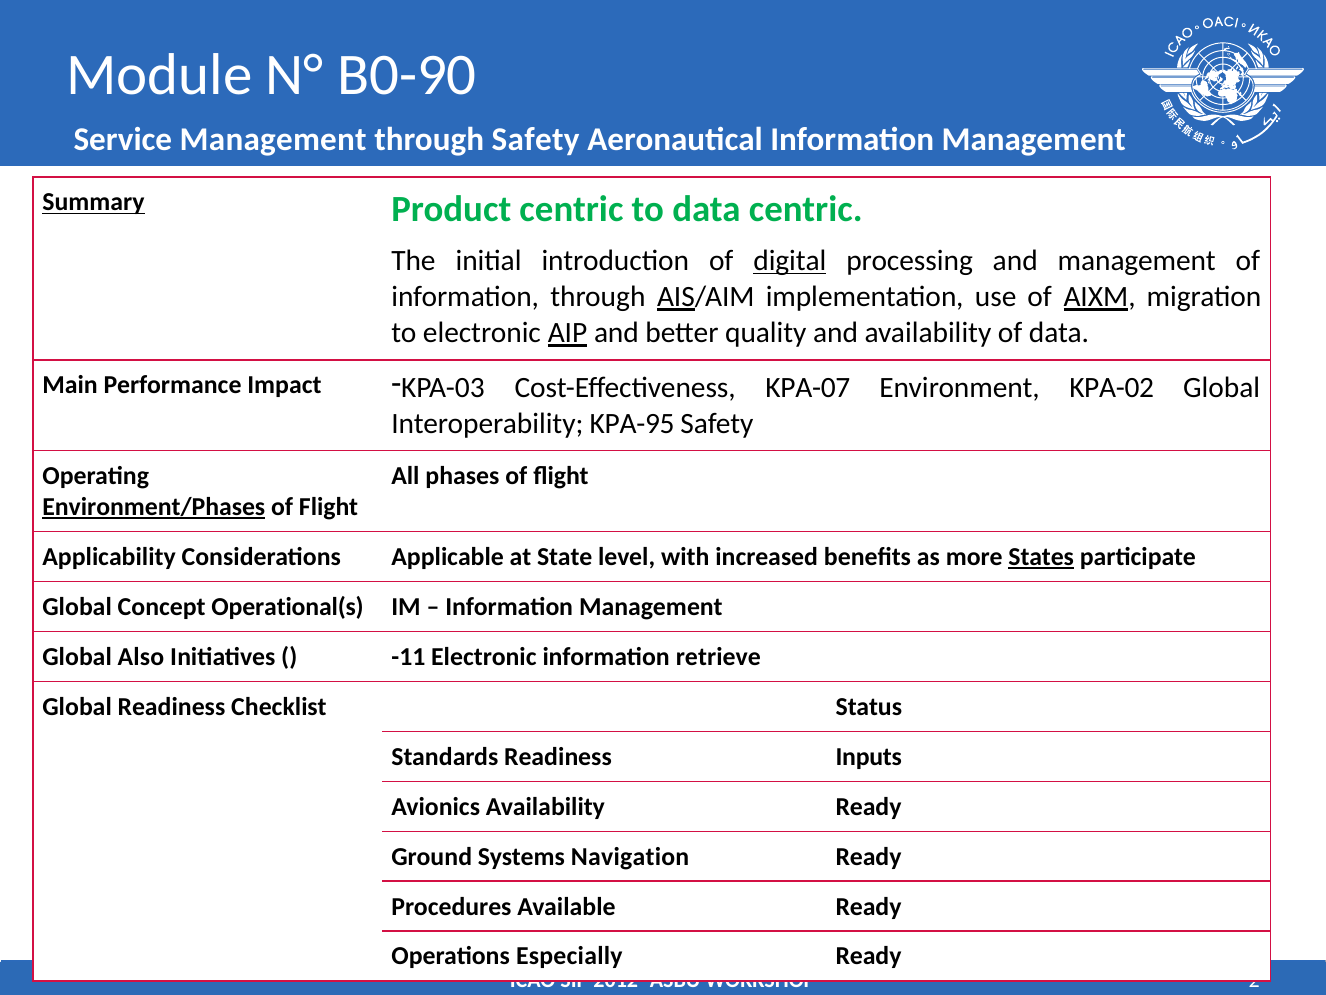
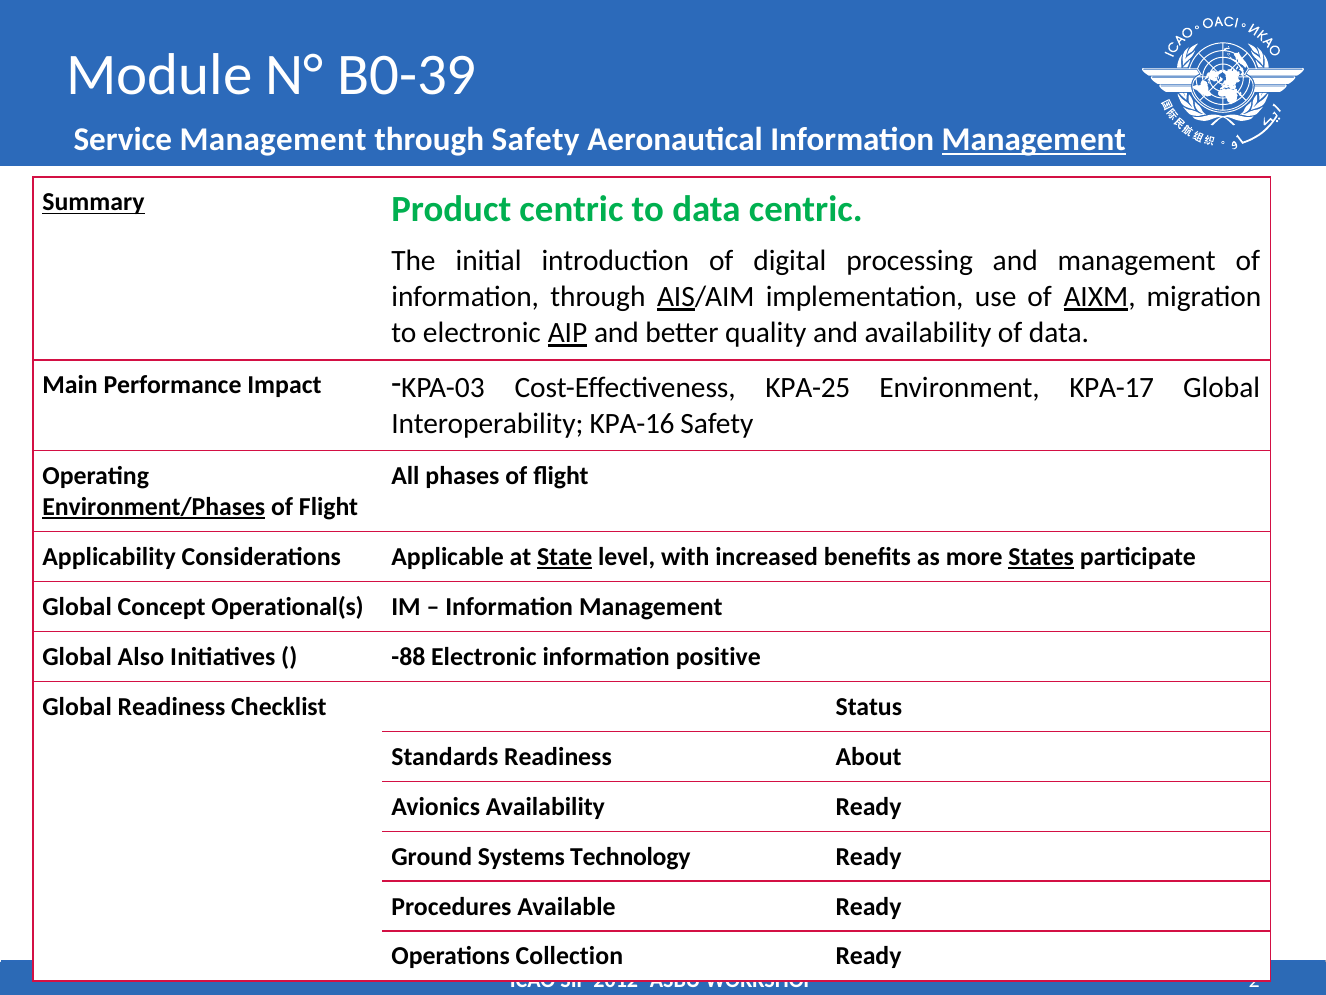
B0-90: B0-90 -> B0-39
Management at (1034, 139) underline: none -> present
digital underline: present -> none
KPA-07: KPA-07 -> KPA-25
KPA-02: KPA-02 -> KPA-17
KPA-95: KPA-95 -> KPA-16
State underline: none -> present
-11: -11 -> -88
retrieve: retrieve -> positive
Inputs: Inputs -> About
Navigation: Navigation -> Technology
Especially: Especially -> Collection
